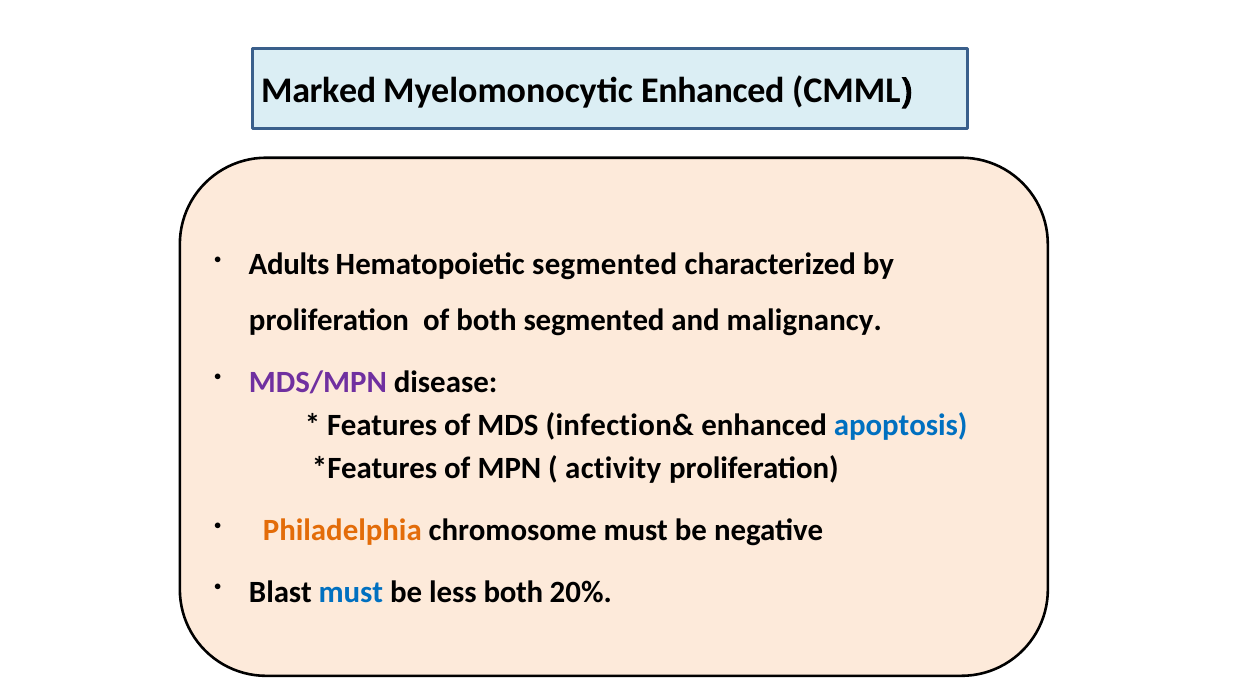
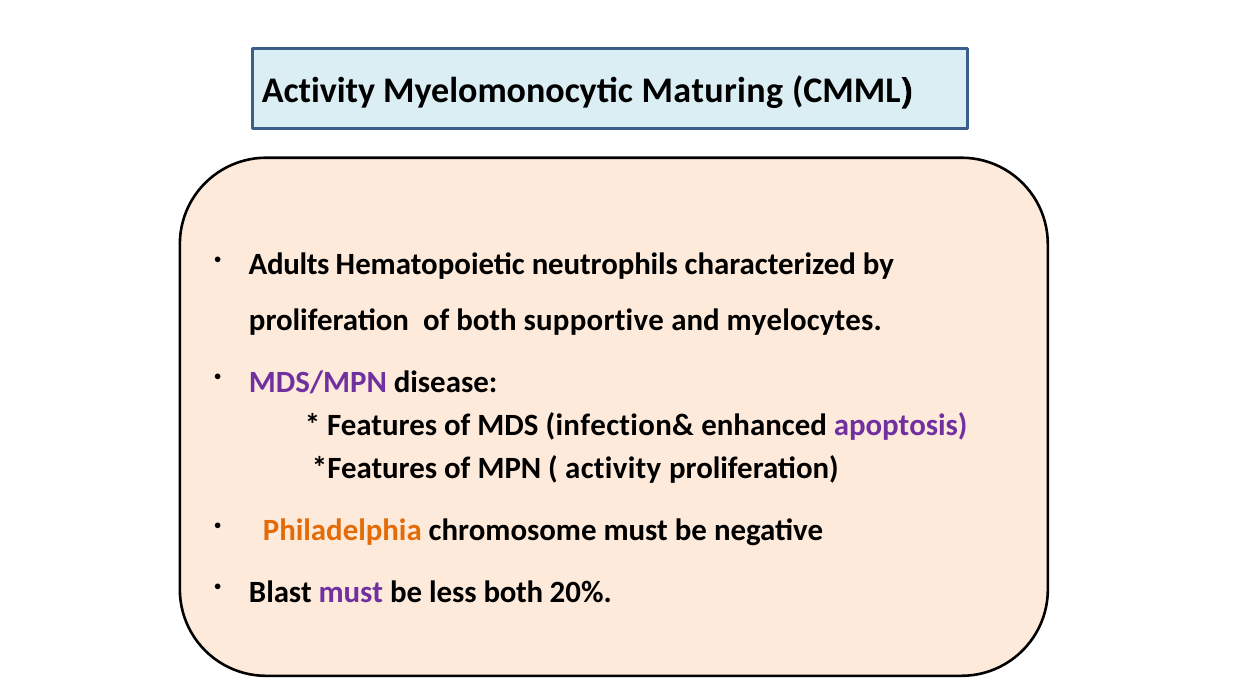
Marked at (319, 91): Marked -> Activity
Myelomonocytic Enhanced: Enhanced -> Maturing
Hematopoietic segmented: segmented -> neutrophils
both segmented: segmented -> supportive
malignancy: malignancy -> myelocytes
apoptosis colour: blue -> purple
must at (351, 592) colour: blue -> purple
